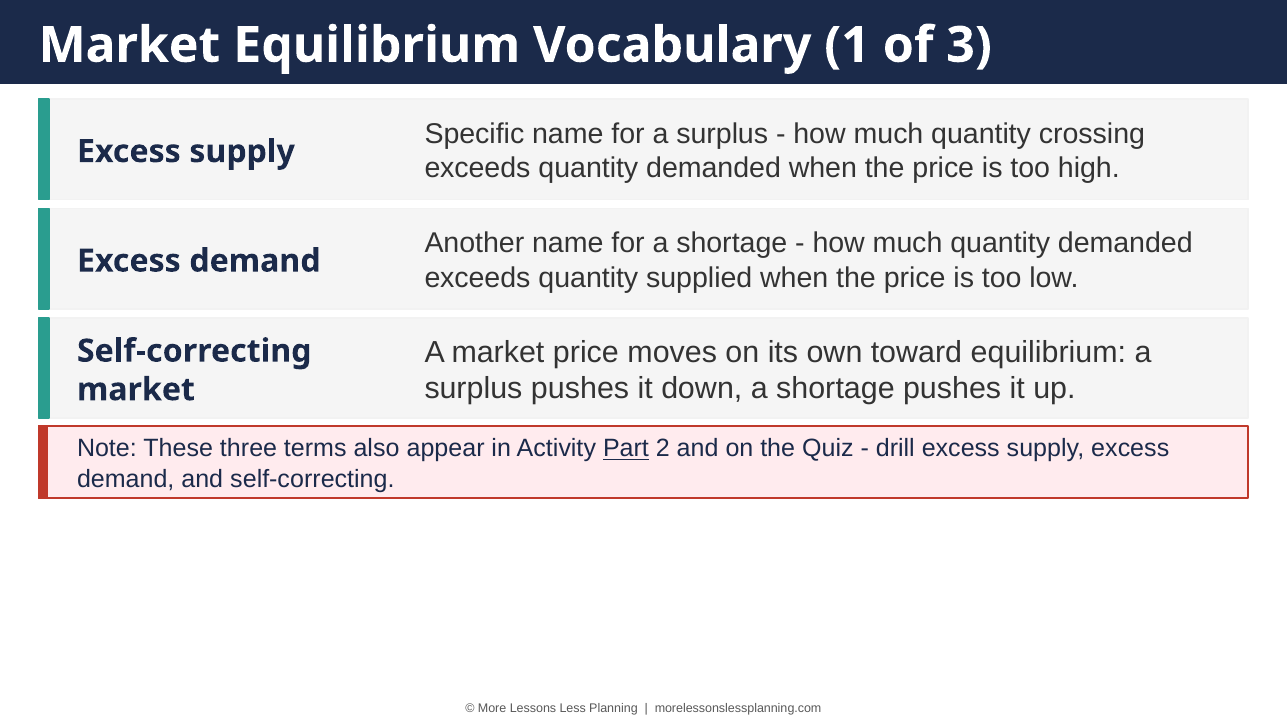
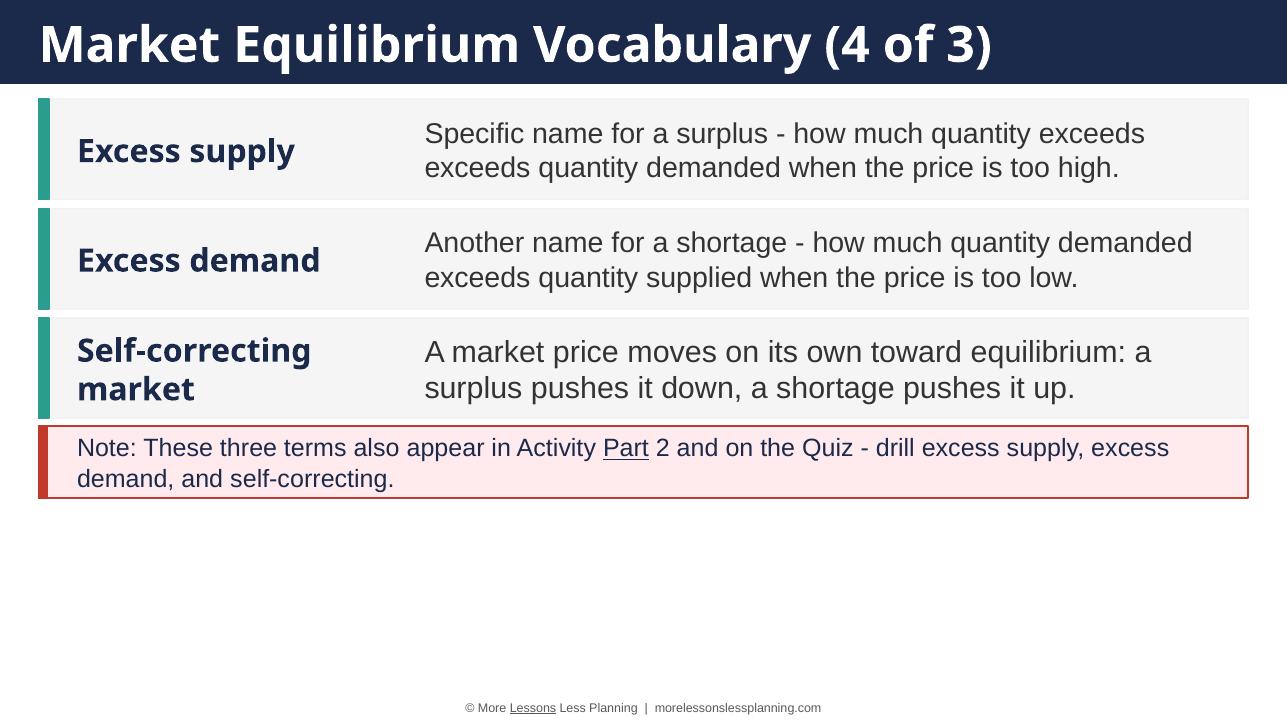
1: 1 -> 4
quantity crossing: crossing -> exceeds
Lessons underline: none -> present
